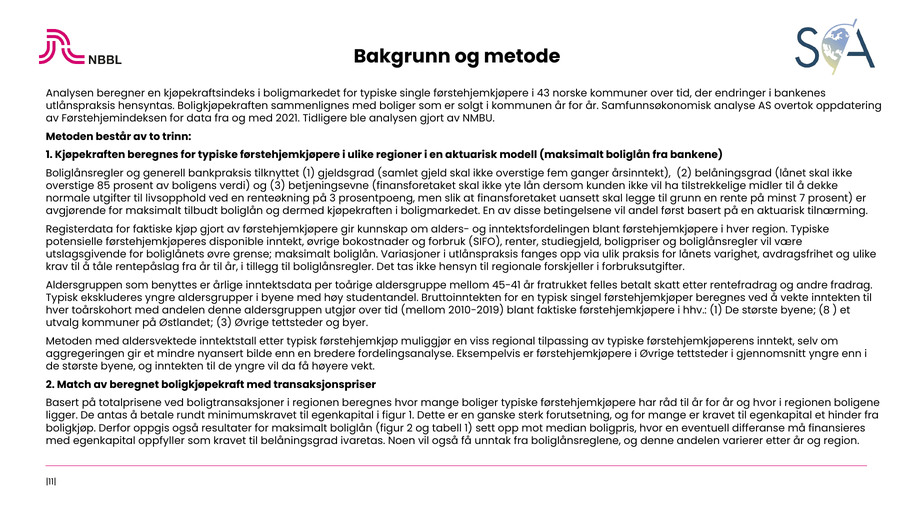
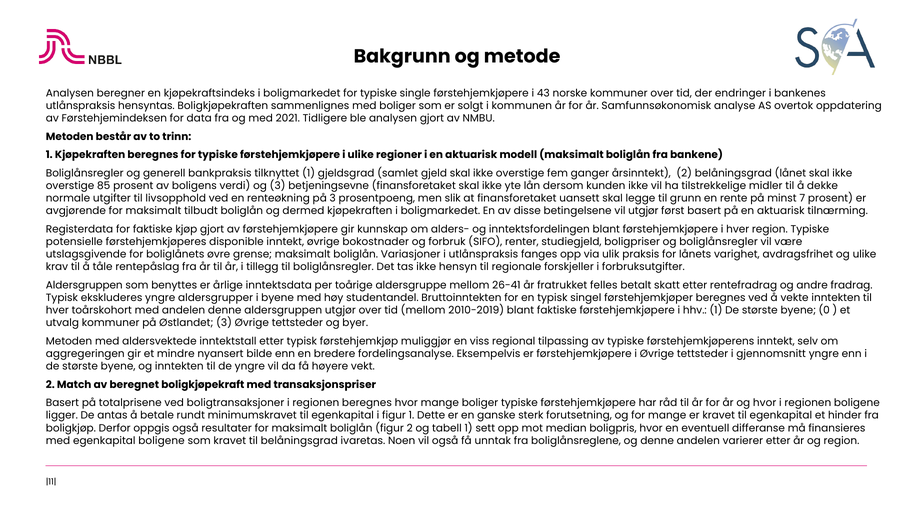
vil andel: andel -> utgjør
45-41: 45-41 -> 26-41
8: 8 -> 0
egenkapital oppfyller: oppfyller -> boligene
